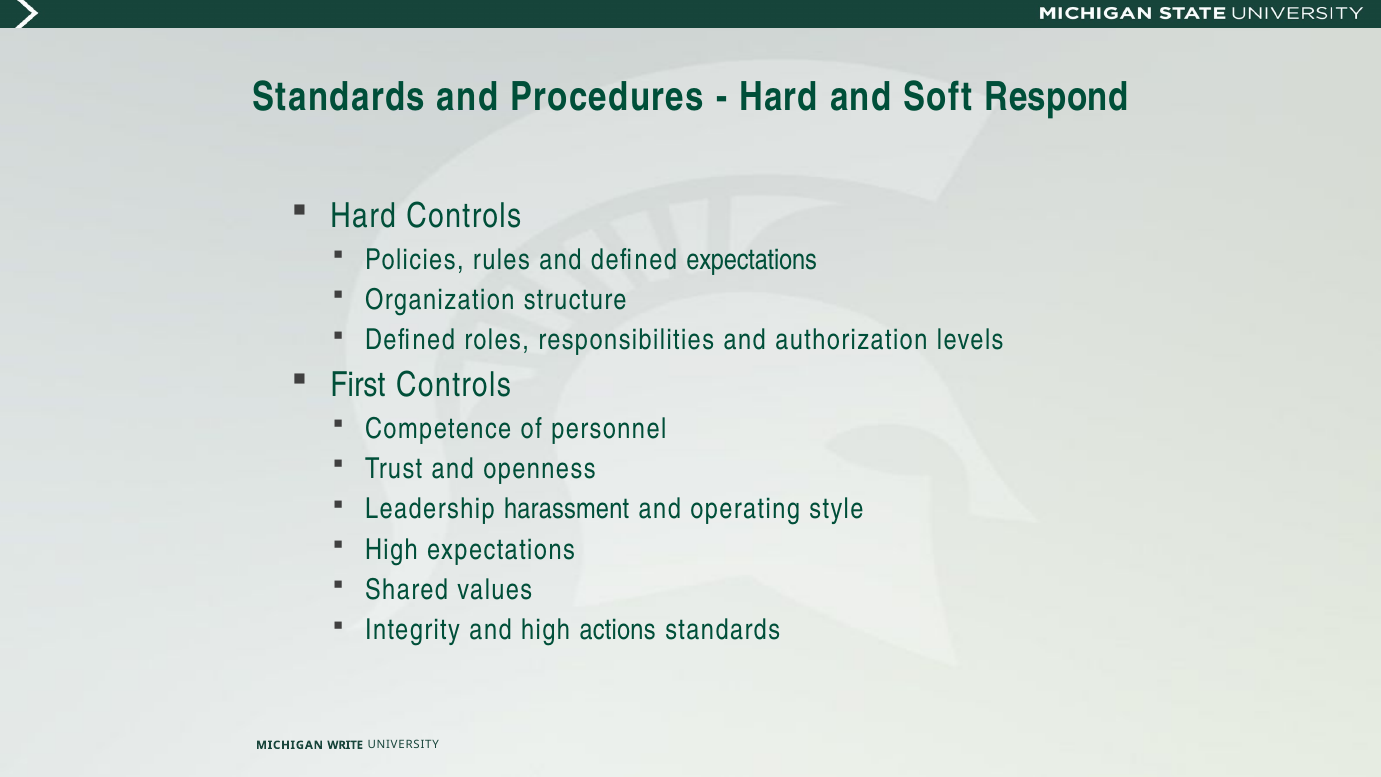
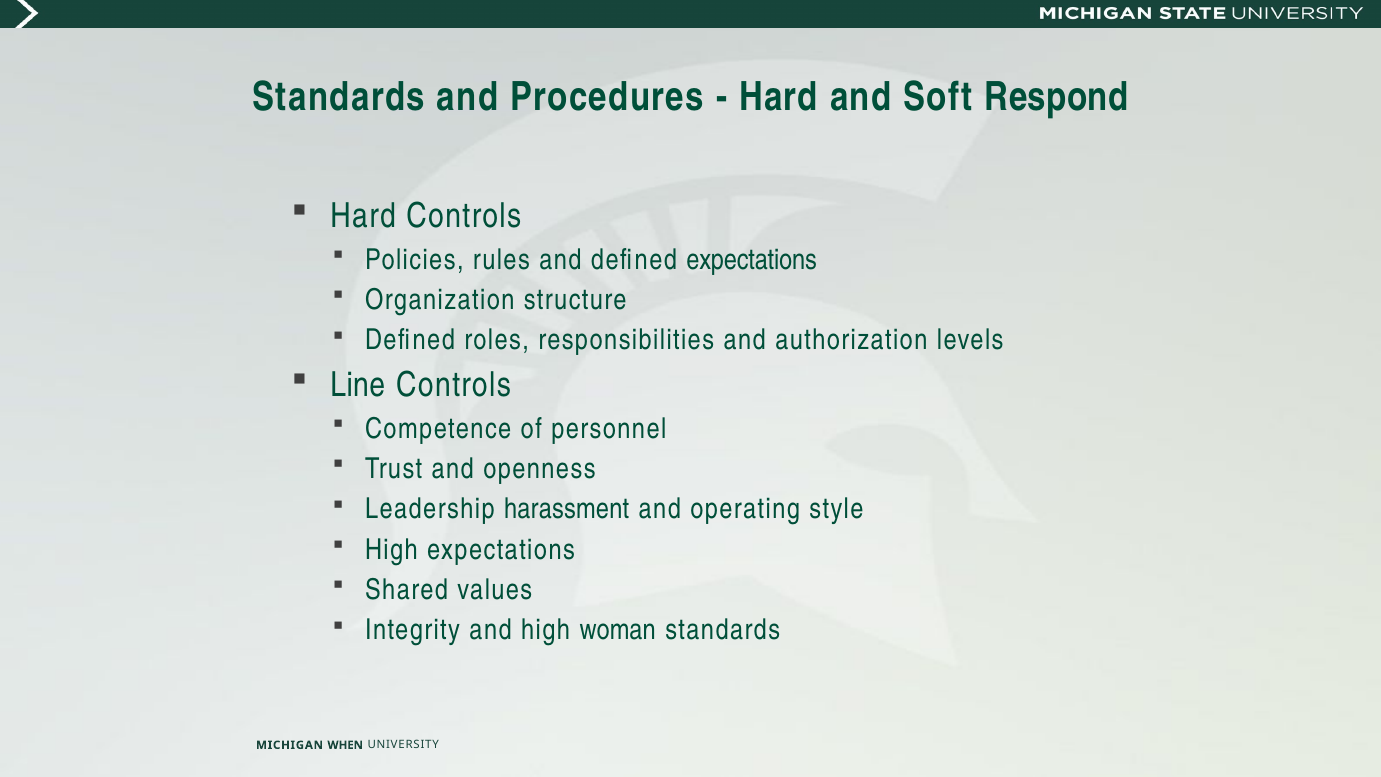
First: First -> Line
actions: actions -> woman
WRITE: WRITE -> WHEN
